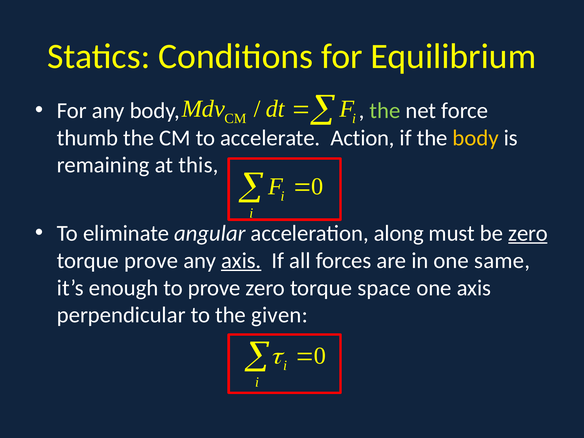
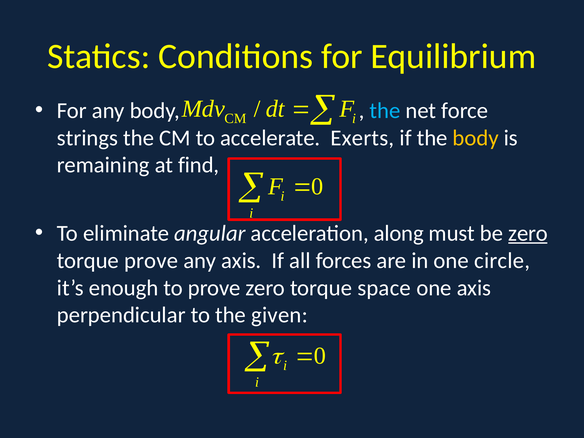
the at (385, 111) colour: light green -> light blue
thumb: thumb -> strings
Action: Action -> Exerts
this: this -> find
axis at (241, 261) underline: present -> none
same: same -> circle
